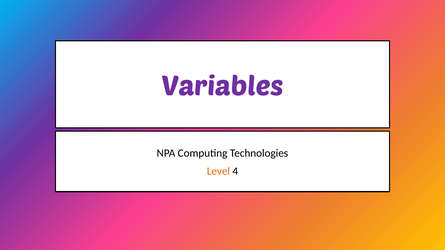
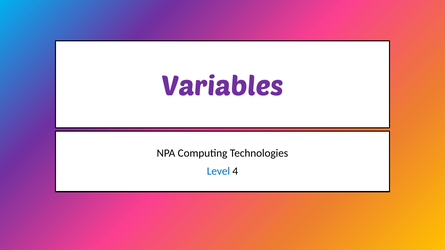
Level colour: orange -> blue
